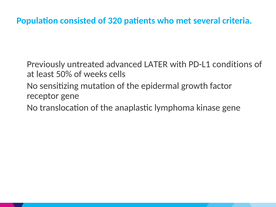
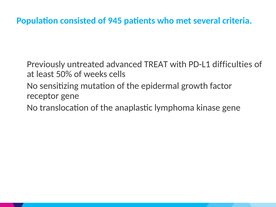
320: 320 -> 945
LATER: LATER -> TREAT
conditions: conditions -> difficulties
